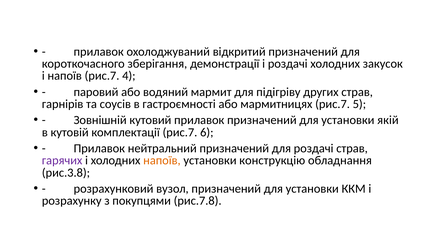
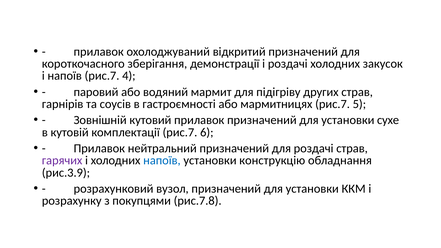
якій: якій -> сухе
напоїв at (162, 161) colour: orange -> blue
рис.3.8: рис.3.8 -> рис.3.9
